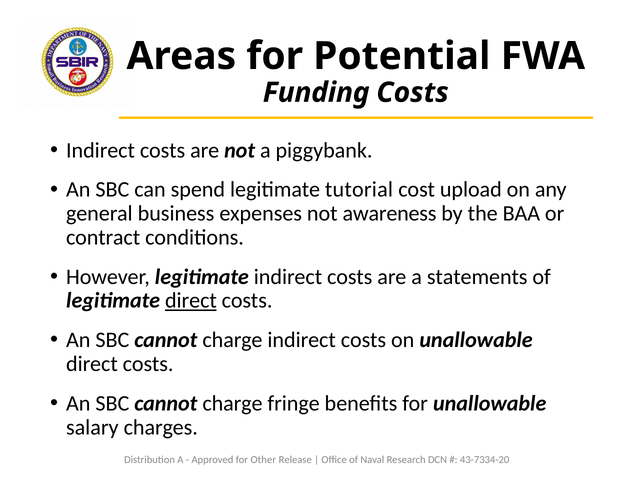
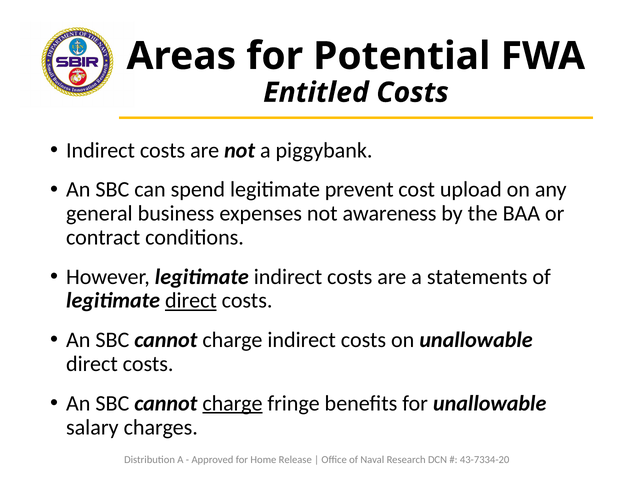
Funding: Funding -> Entitled
tutorial: tutorial -> prevent
charge at (232, 403) underline: none -> present
Other: Other -> Home
